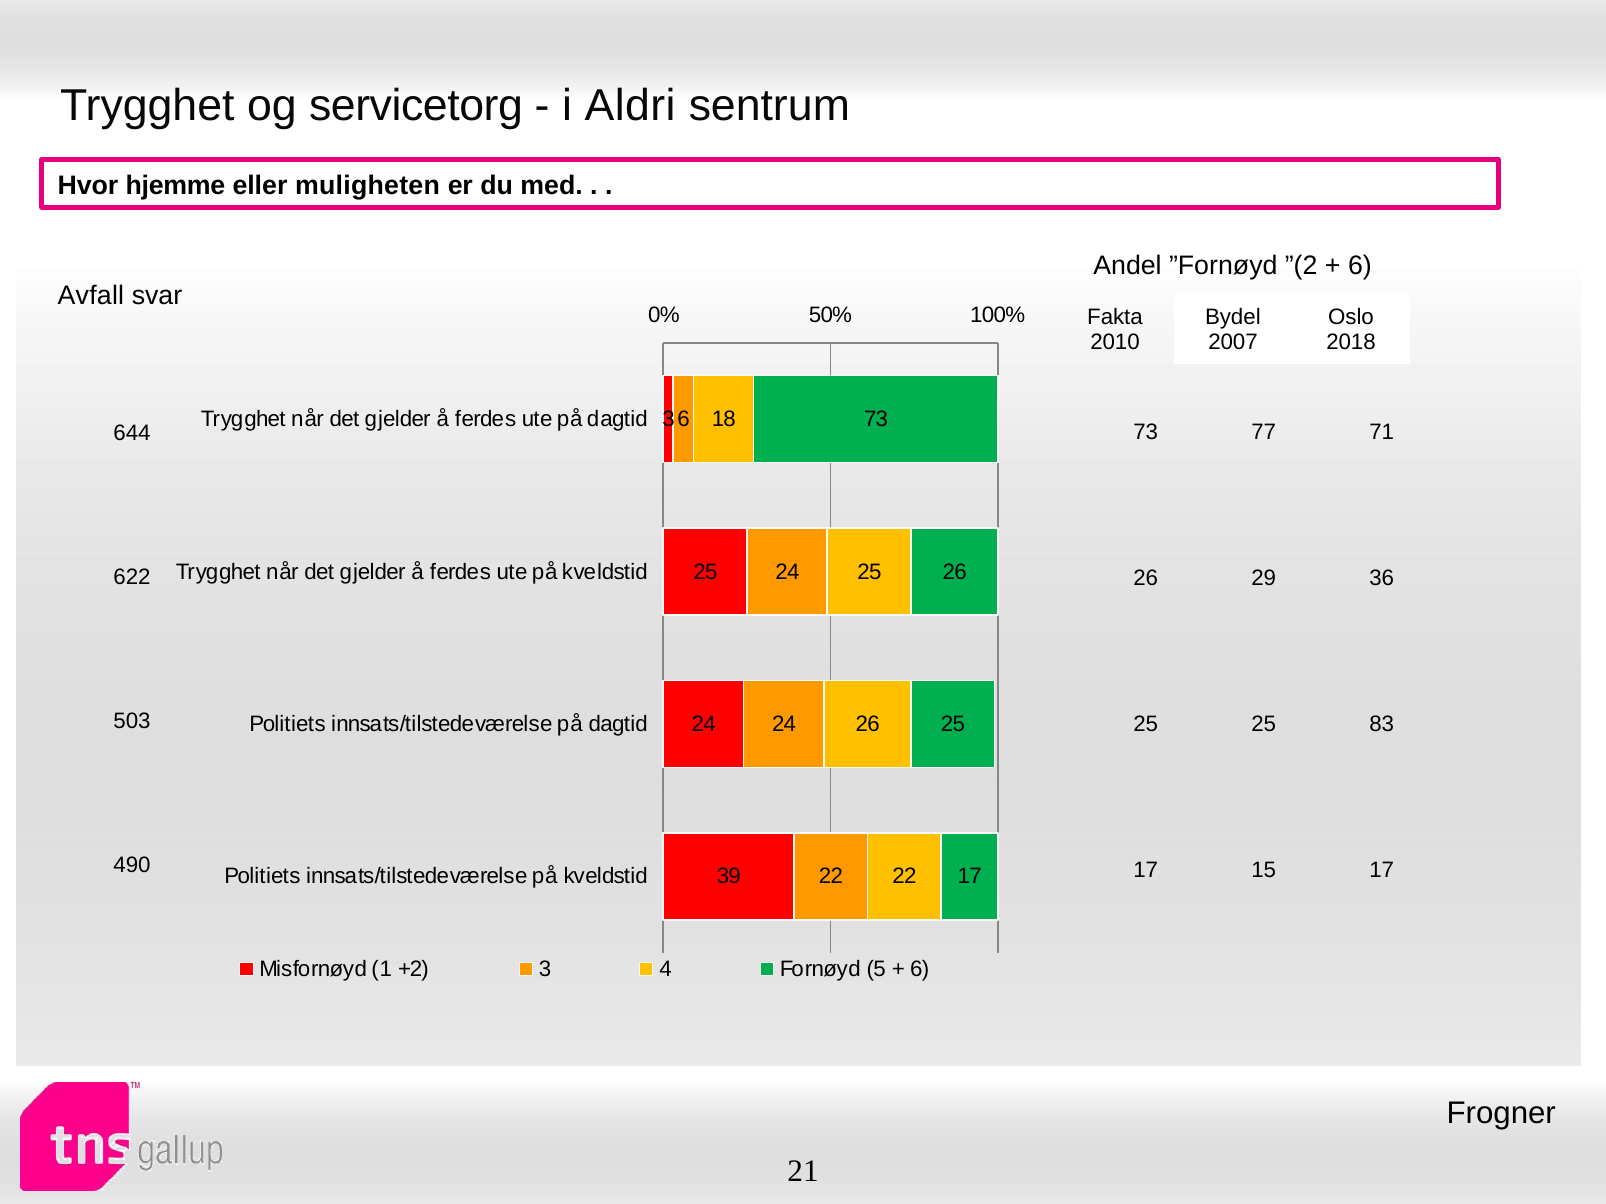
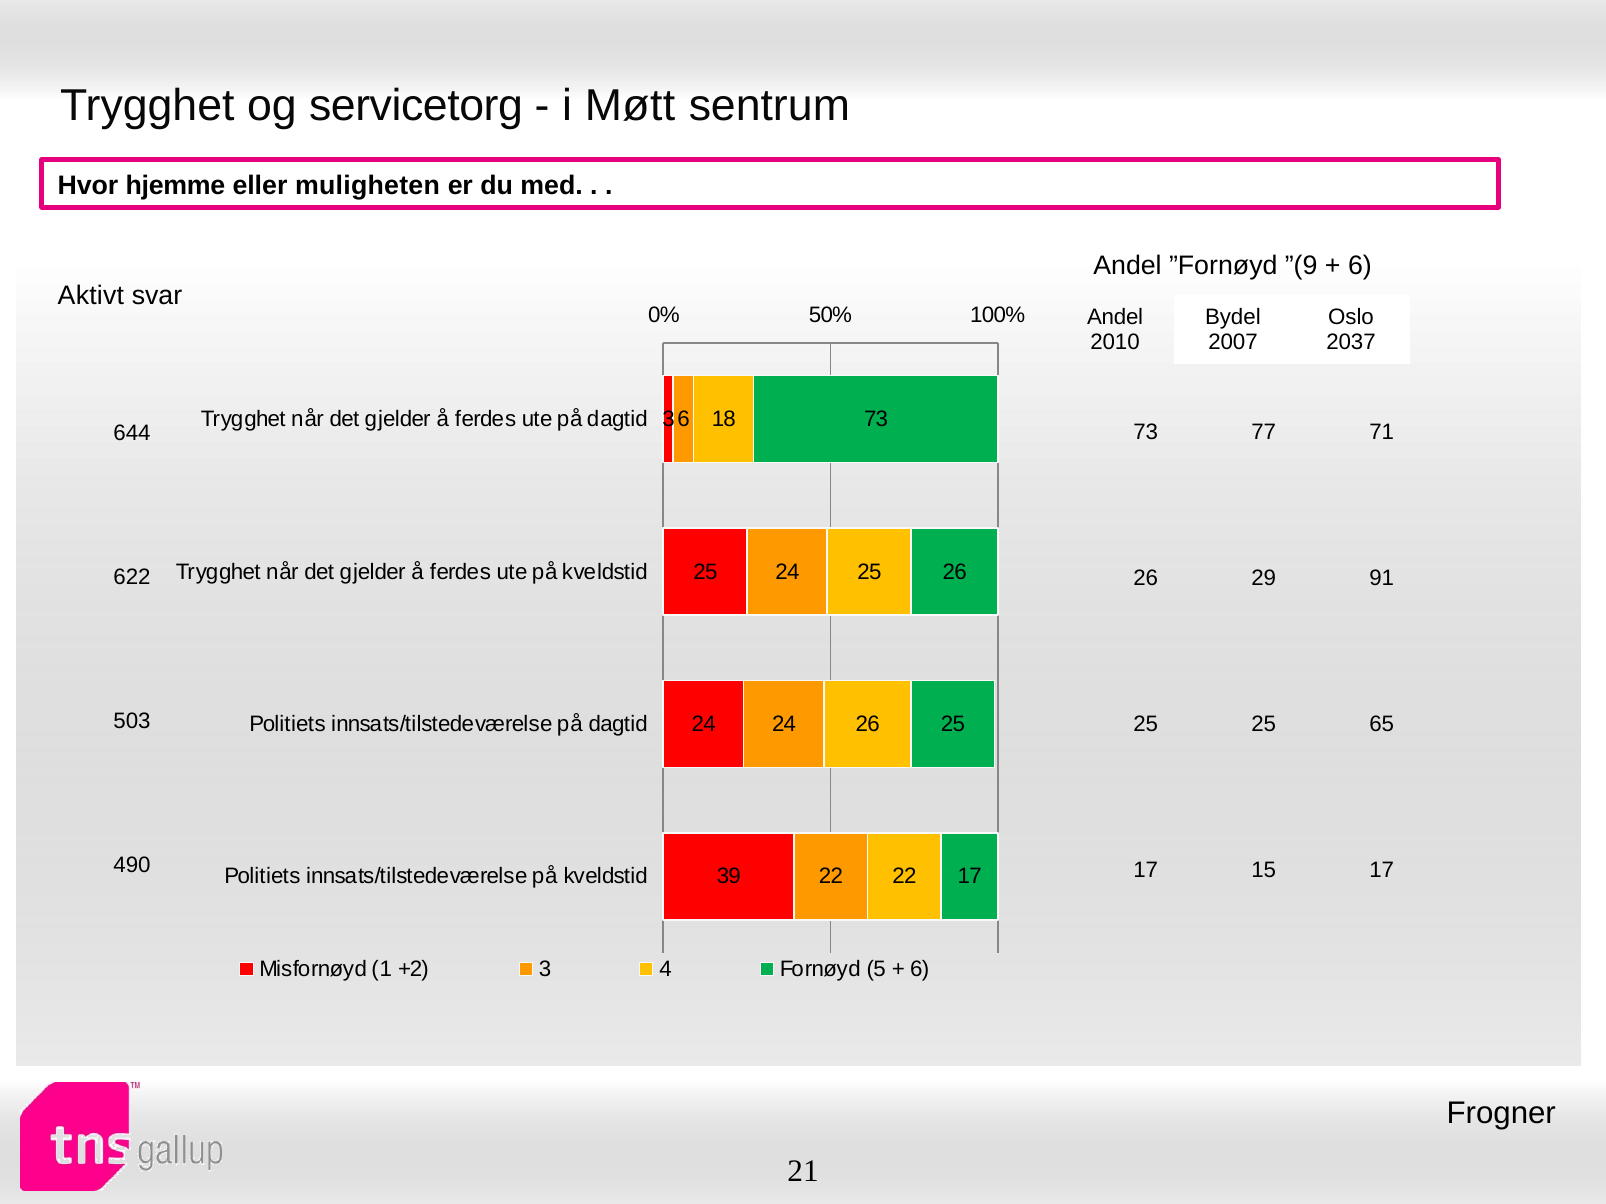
Aldri: Aldri -> Møtt
”(2: ”(2 -> ”(9
Avfall: Avfall -> Aktivt
Fakta at (1115, 317): Fakta -> Andel
2018: 2018 -> 2037
36: 36 -> 91
83: 83 -> 65
